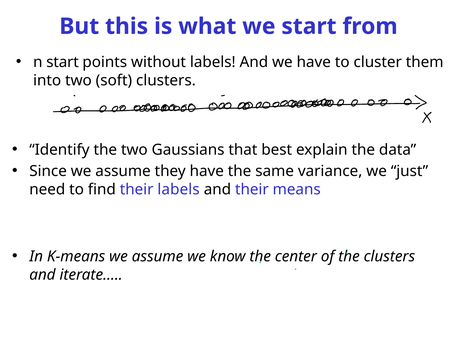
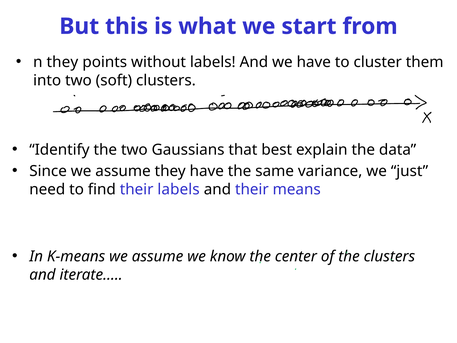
n start: start -> they
